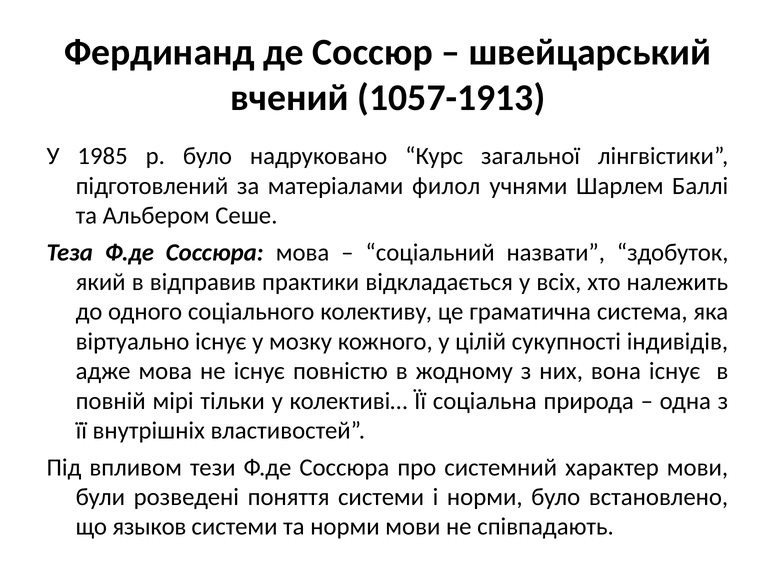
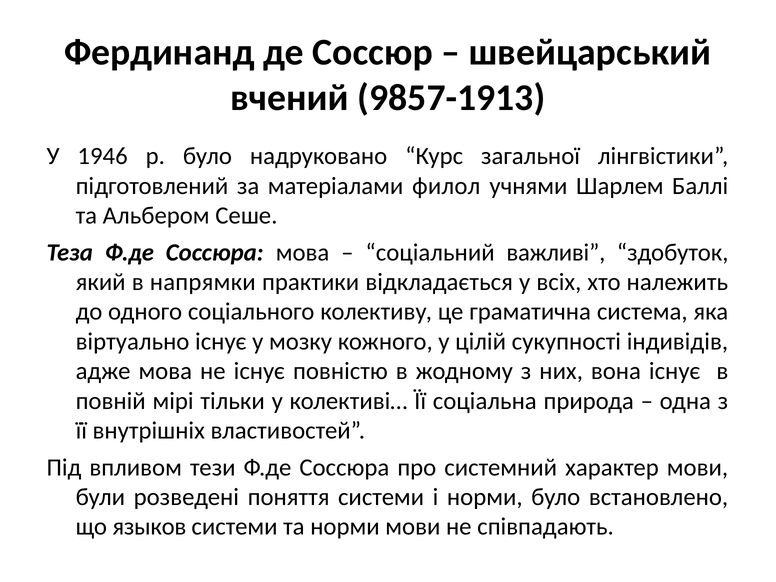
1057-1913: 1057-1913 -> 9857-1913
1985: 1985 -> 1946
назвати: назвати -> важливі
відправив: відправив -> напрямки
